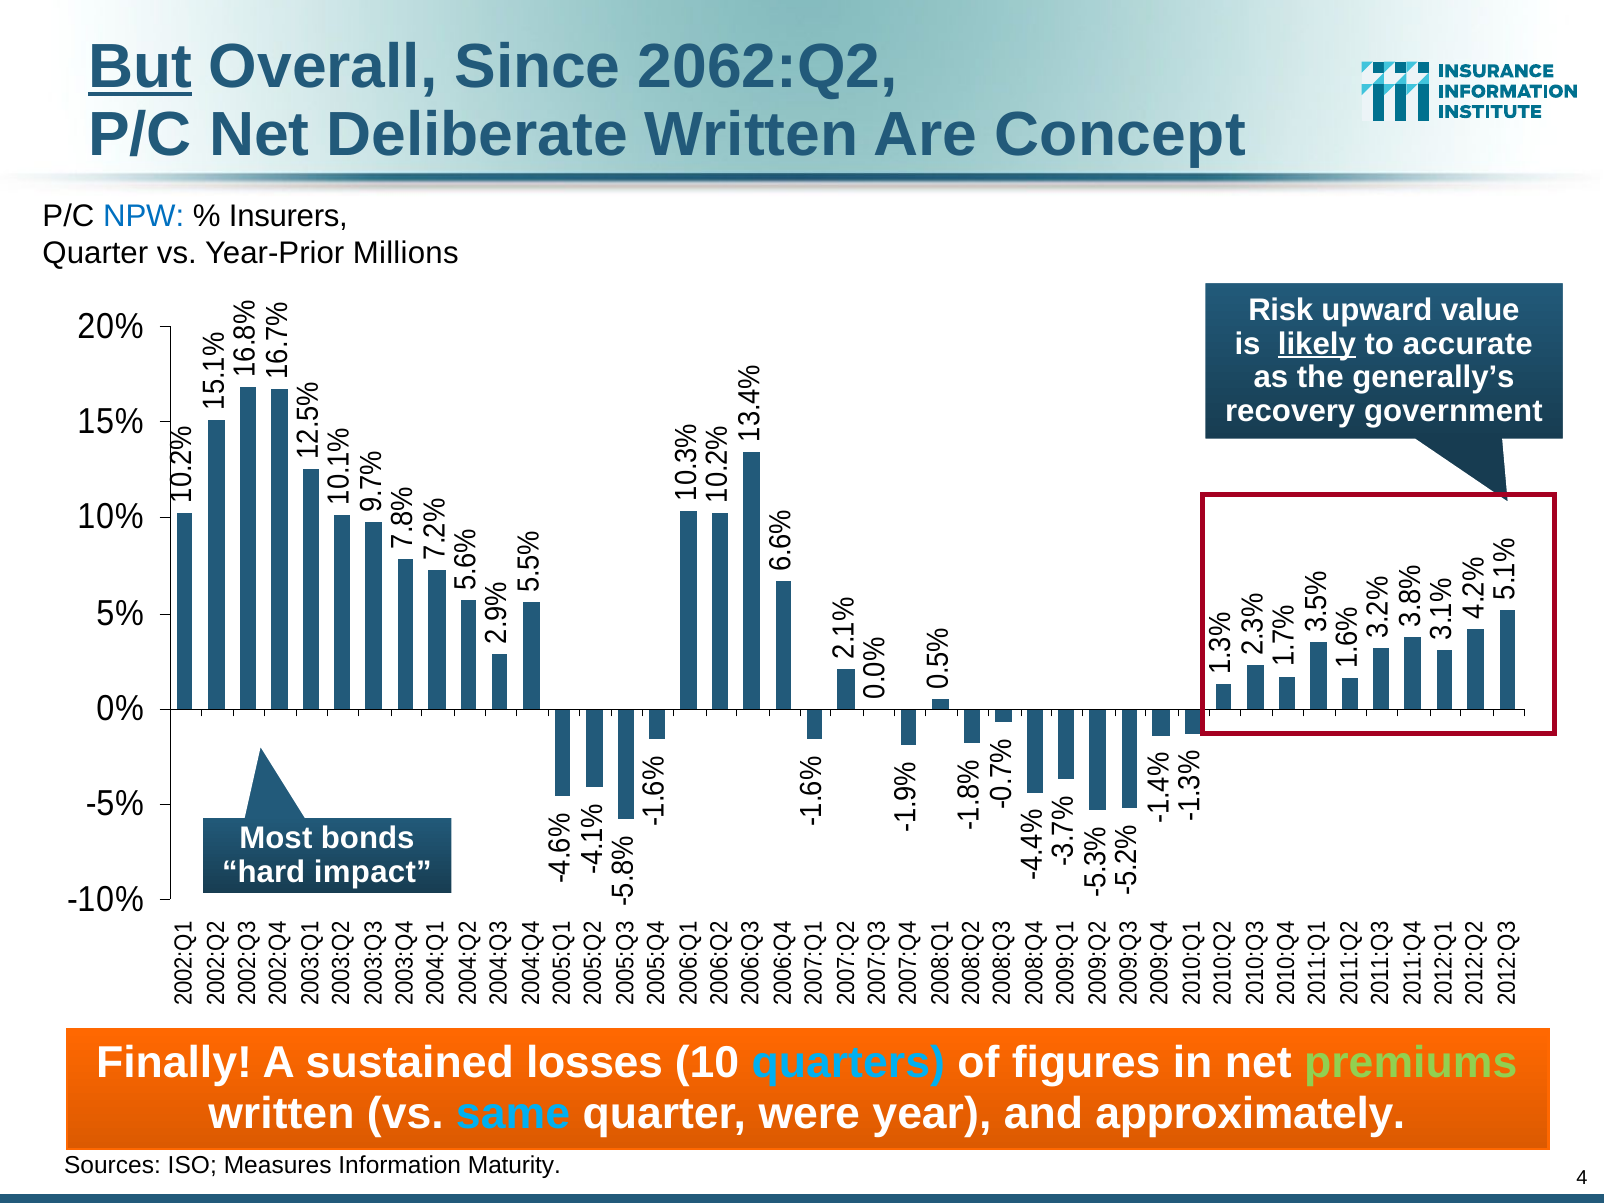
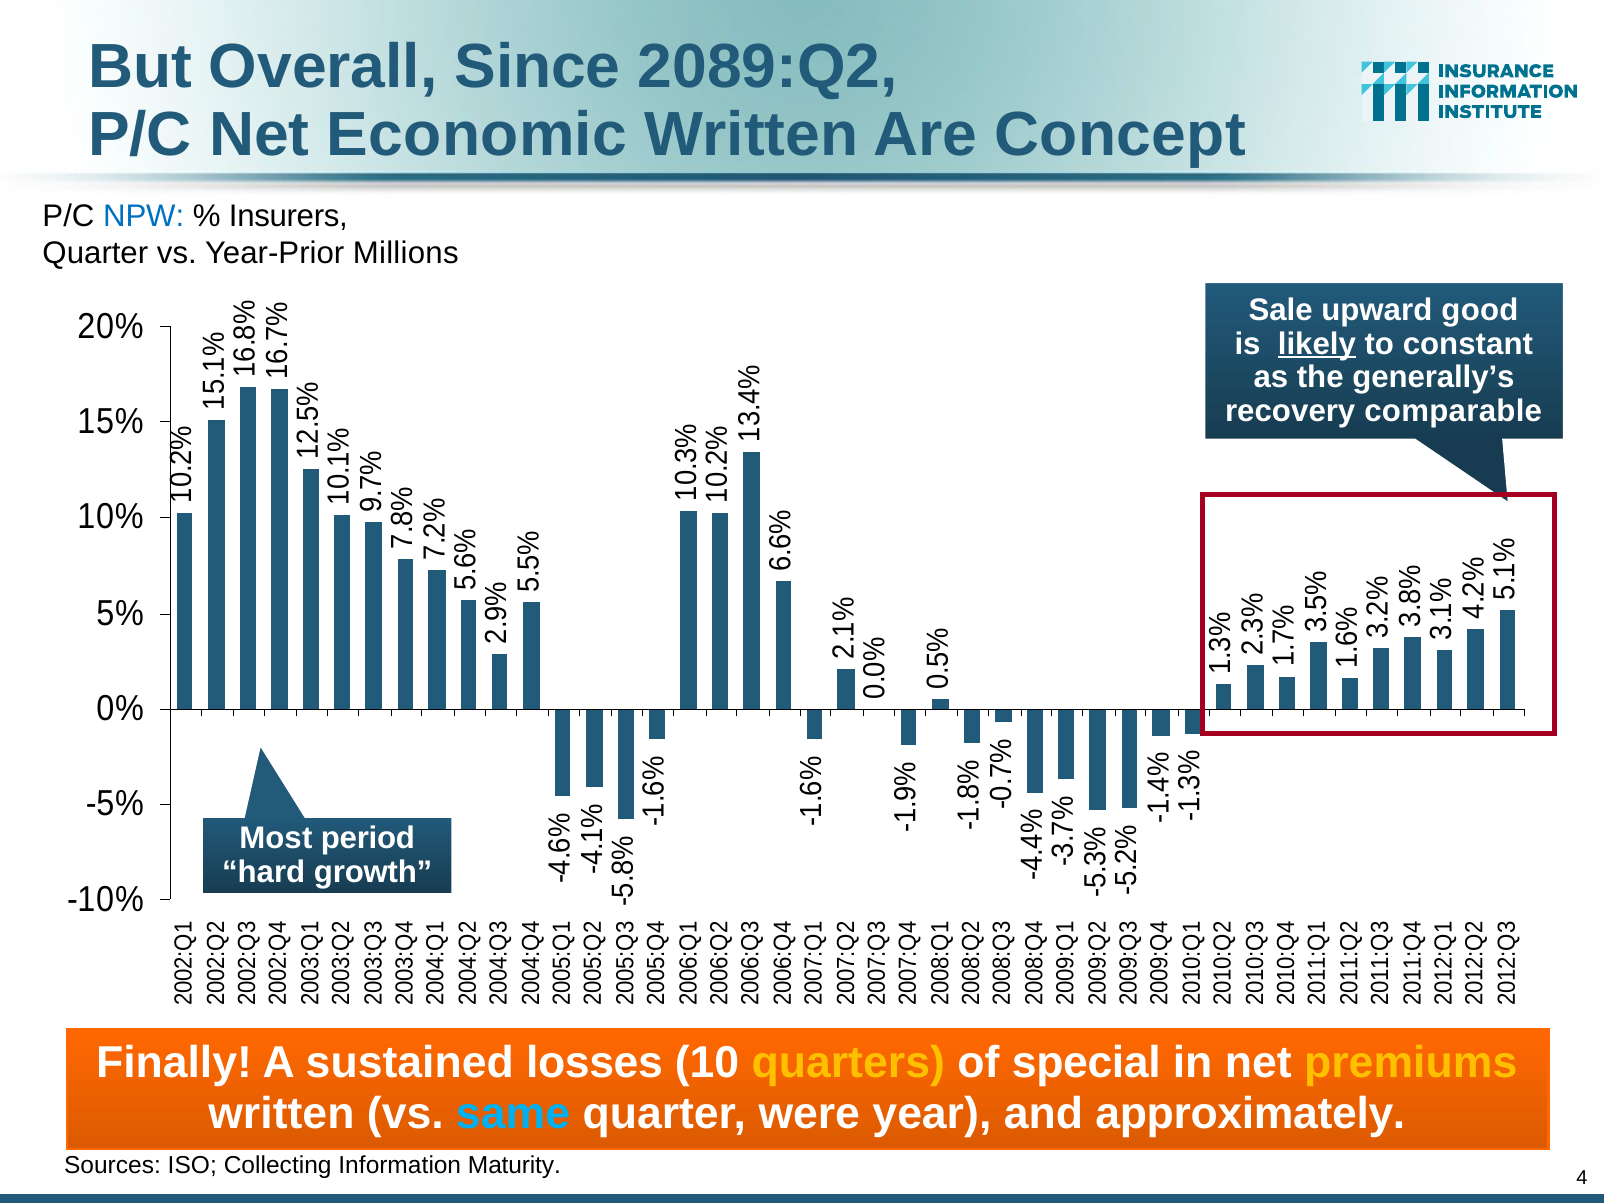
But underline: present -> none
2062:Q2: 2062:Q2 -> 2089:Q2
Deliberate: Deliberate -> Economic
Risk: Risk -> Sale
value: value -> good
accurate: accurate -> constant
government: government -> comparable
bonds: bonds -> period
impact: impact -> growth
quarters colour: light blue -> yellow
figures: figures -> special
premiums colour: light green -> yellow
Measures: Measures -> Collecting
